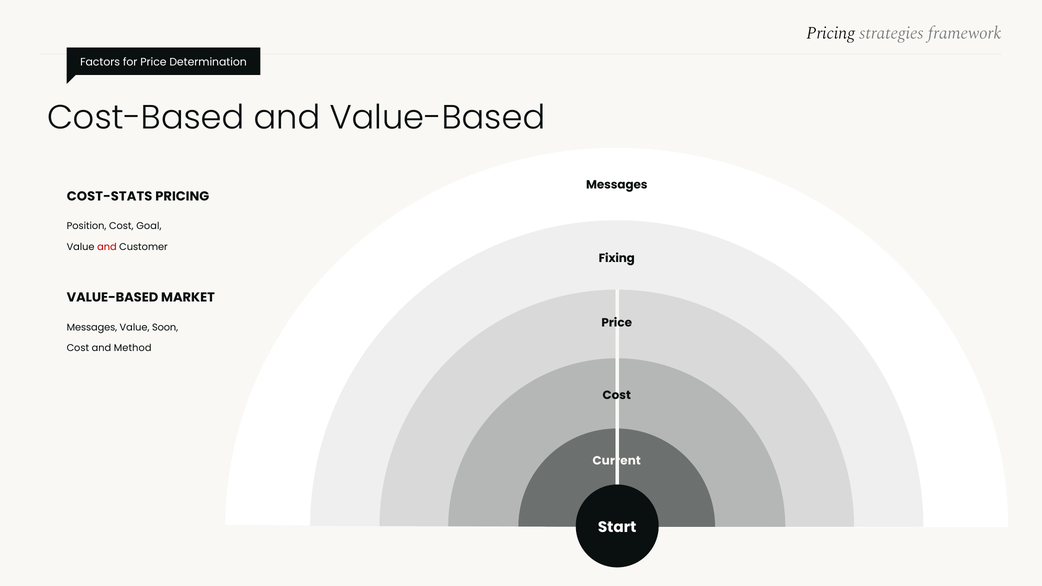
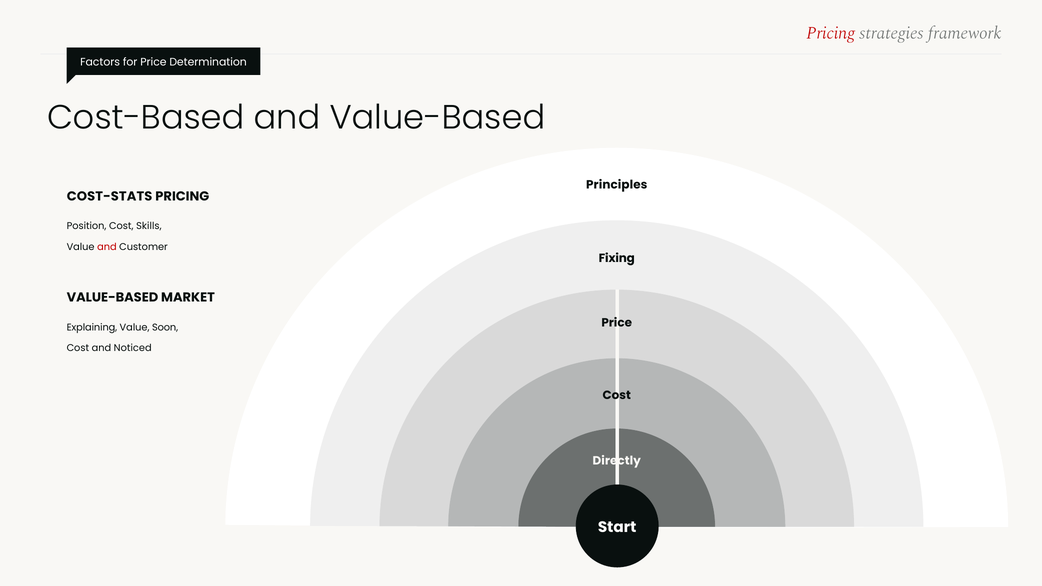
Pricing at (831, 33) colour: black -> red
Messages at (617, 185): Messages -> Principles
Goal: Goal -> Skills
Messages at (92, 327): Messages -> Explaining
Method: Method -> Noticed
Current: Current -> Directly
